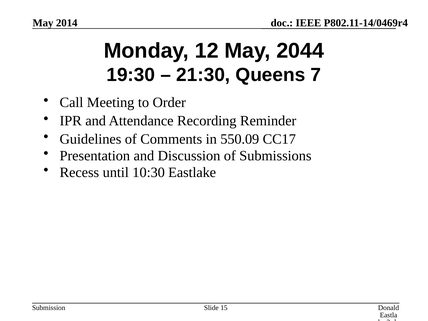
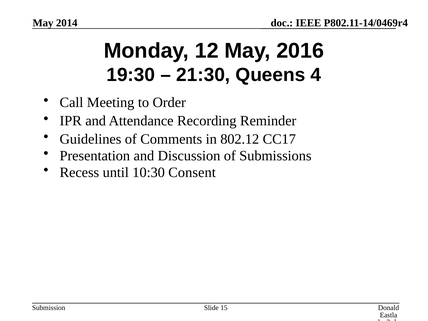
2044: 2044 -> 2016
7: 7 -> 4
550.09: 550.09 -> 802.12
Eastlake: Eastlake -> Consent
